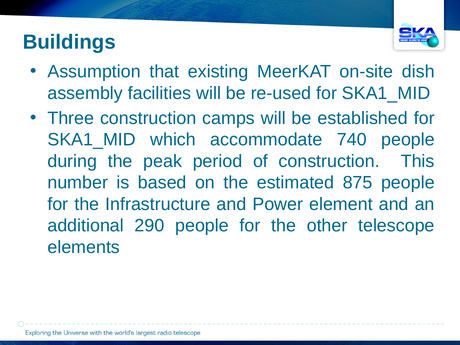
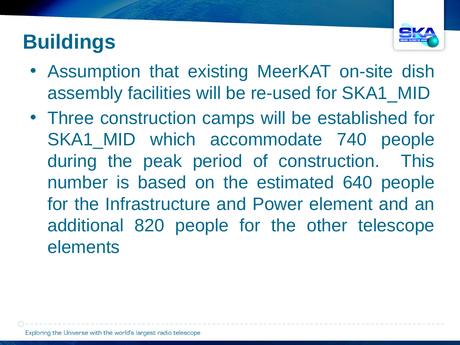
875: 875 -> 640
290: 290 -> 820
